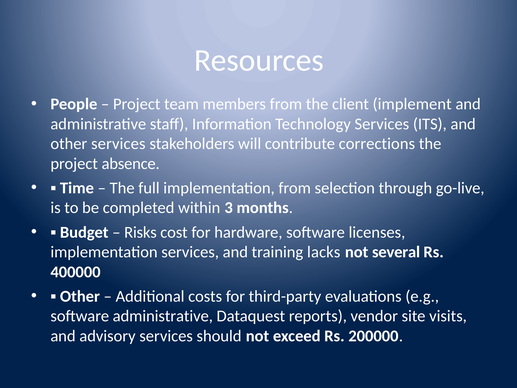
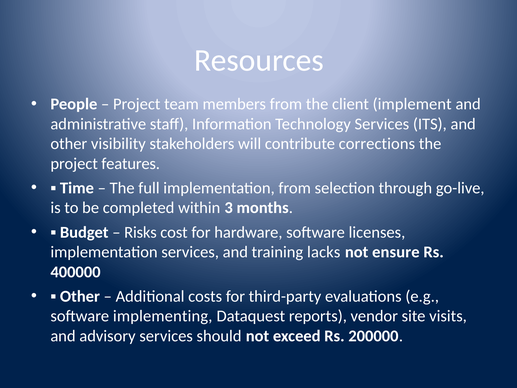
other services: services -> visibility
absence: absence -> features
several: several -> ensure
software administrative: administrative -> implementing
